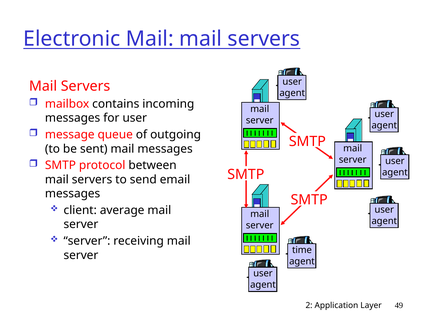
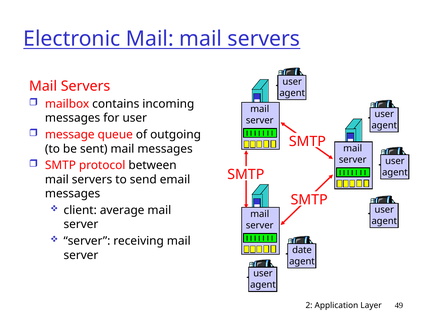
time: time -> date
